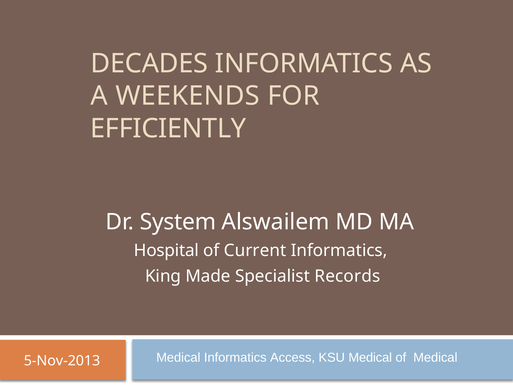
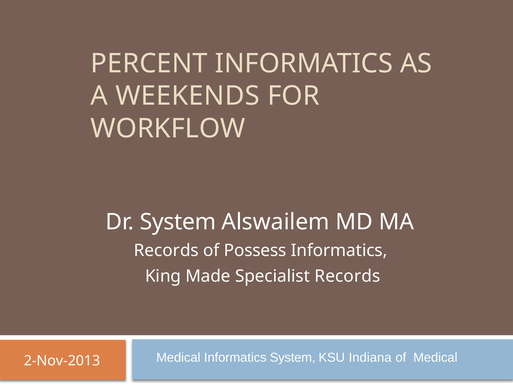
DECADES: DECADES -> PERCENT
EFFICIENTLY: EFFICIENTLY -> WORKFLOW
Hospital at (166, 250): Hospital -> Records
Current: Current -> Possess
Informatics Access: Access -> System
KSU Medical: Medical -> Indiana
5-Nov-2013: 5-Nov-2013 -> 2-Nov-2013
